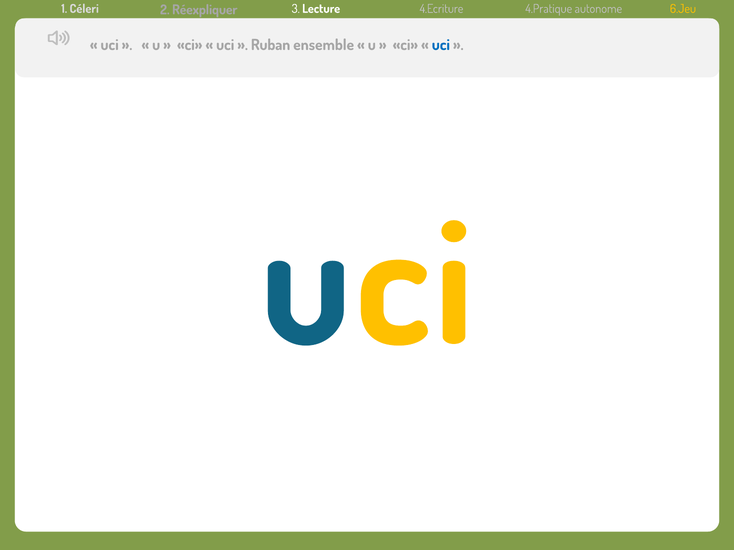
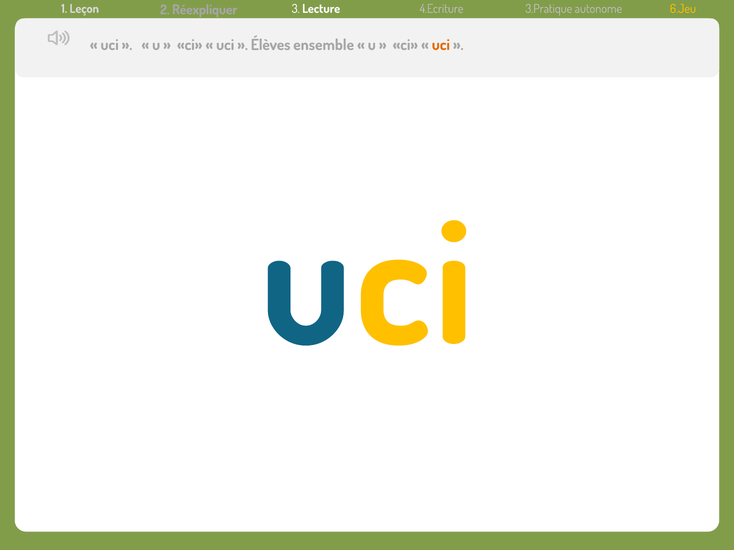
Céleri: Céleri -> Leçon
4.Pratique: 4.Pratique -> 3.Pratique
Ruban: Ruban -> Élèves
uci at (441, 45) colour: blue -> orange
